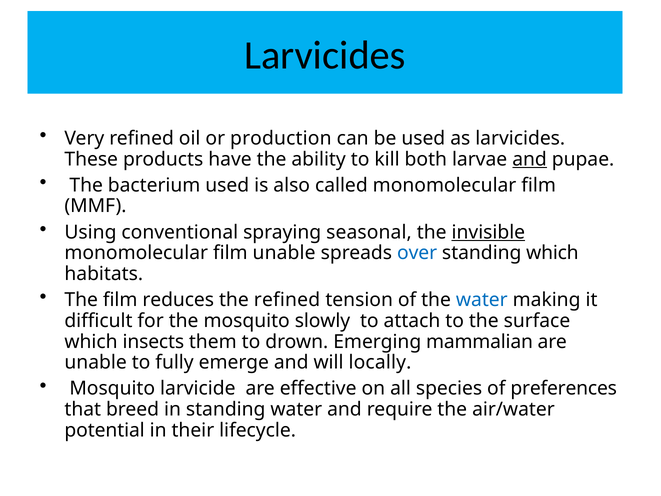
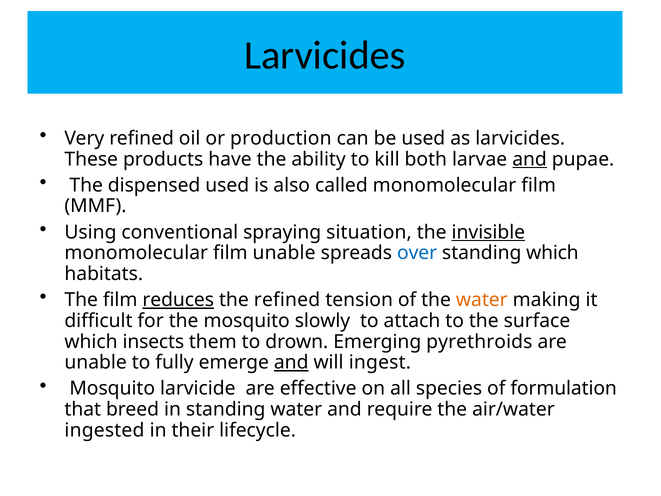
bacterium: bacterium -> dispensed
seasonal: seasonal -> situation
reduces underline: none -> present
water at (482, 300) colour: blue -> orange
mammalian: mammalian -> pyrethroids
and at (291, 362) underline: none -> present
locally: locally -> ingest
preferences: preferences -> formulation
potential: potential -> ingested
